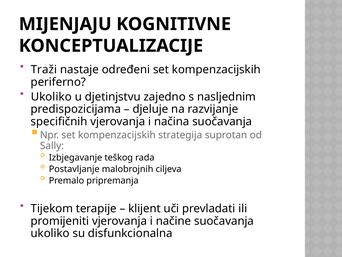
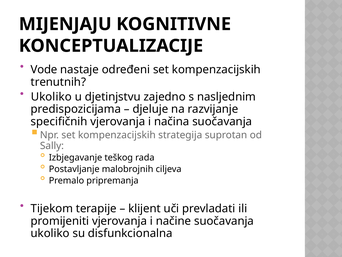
Traži: Traži -> Vode
periferno: periferno -> trenutnih
